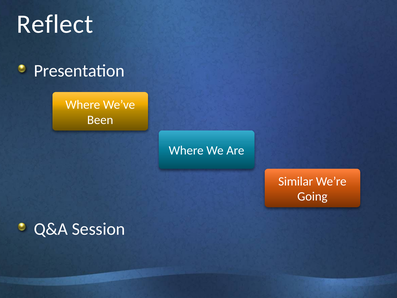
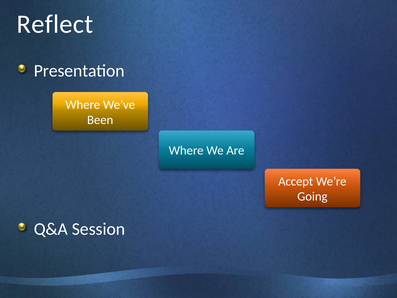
Similar: Similar -> Accept
